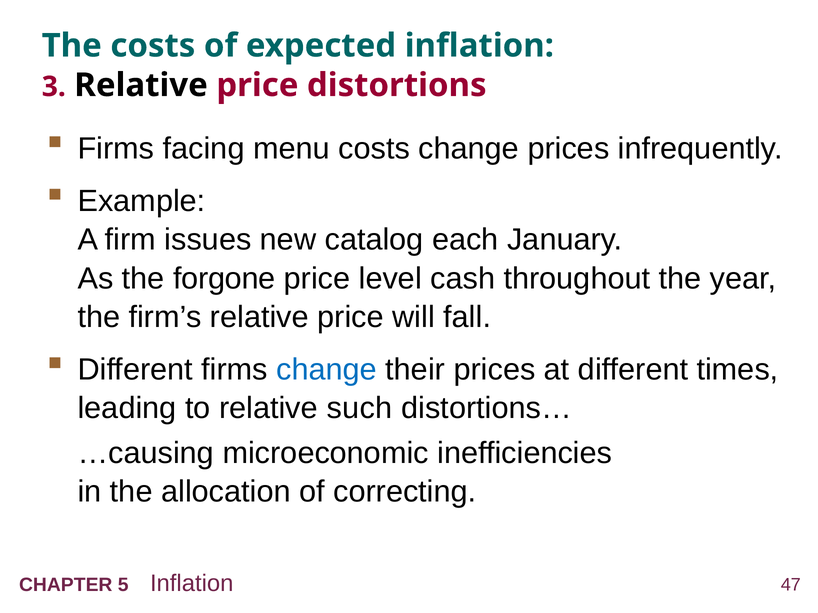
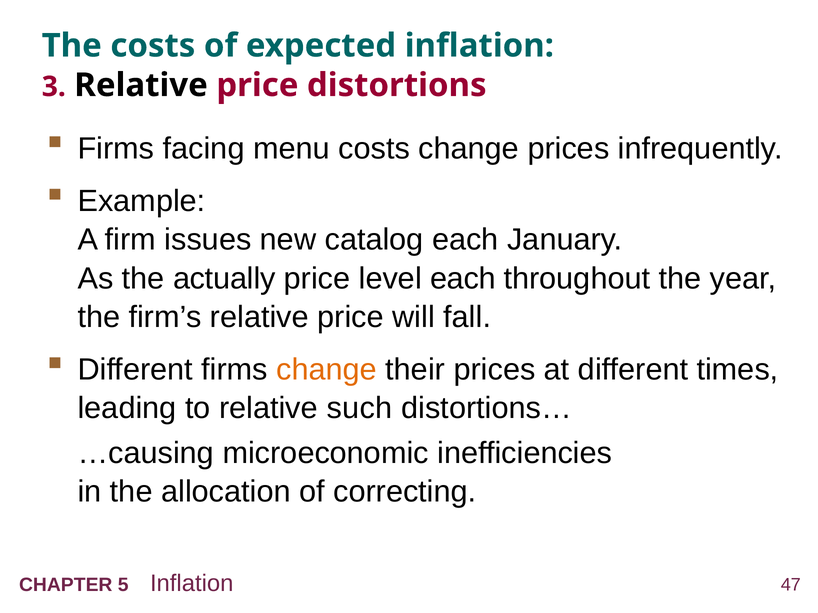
forgone: forgone -> actually
level cash: cash -> each
change at (327, 370) colour: blue -> orange
